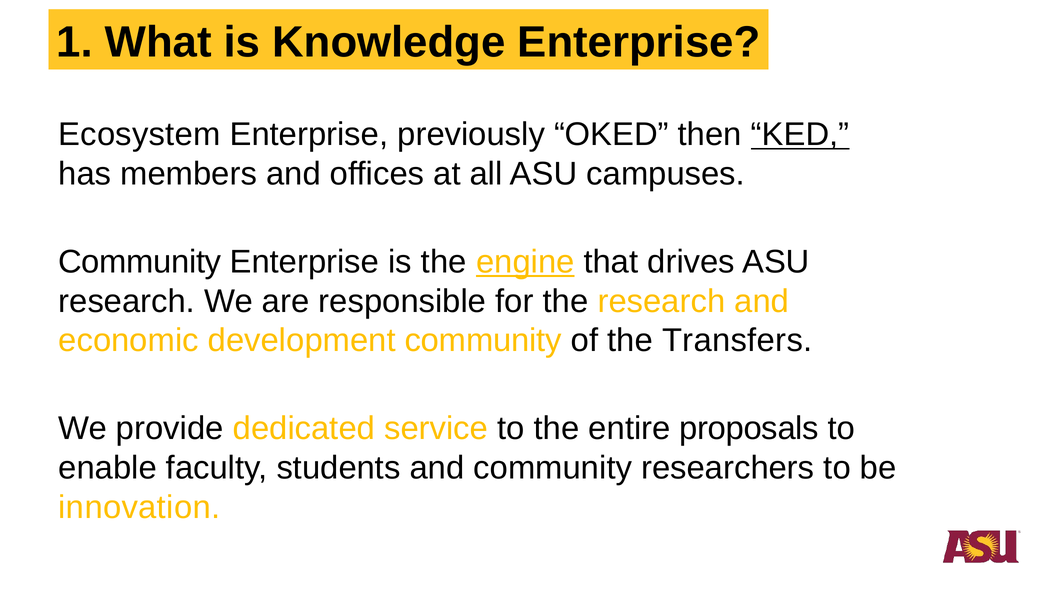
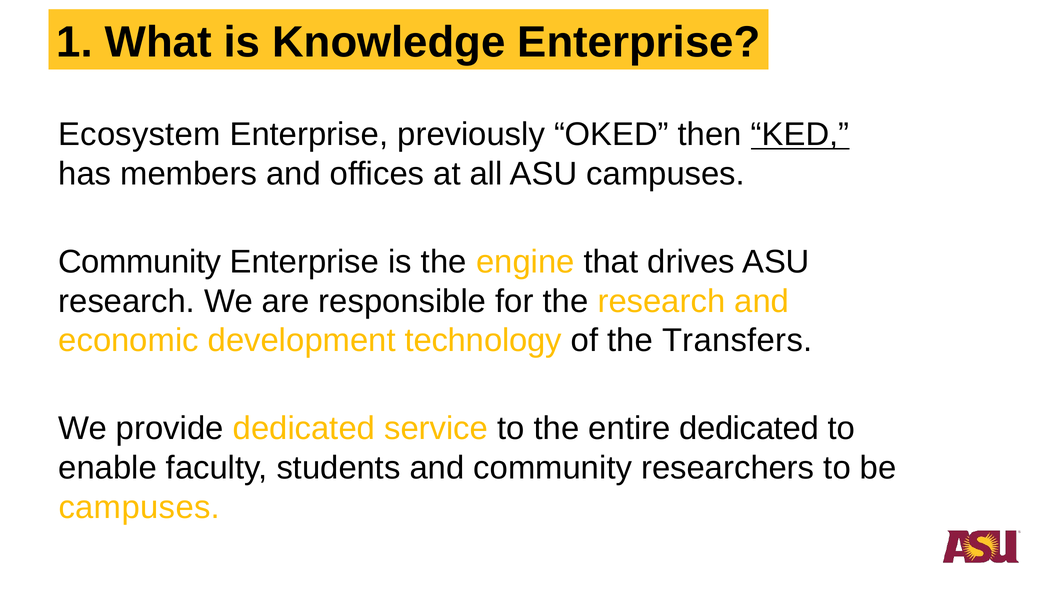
engine underline: present -> none
development community: community -> technology
entire proposals: proposals -> dedicated
innovation at (139, 507): innovation -> campuses
